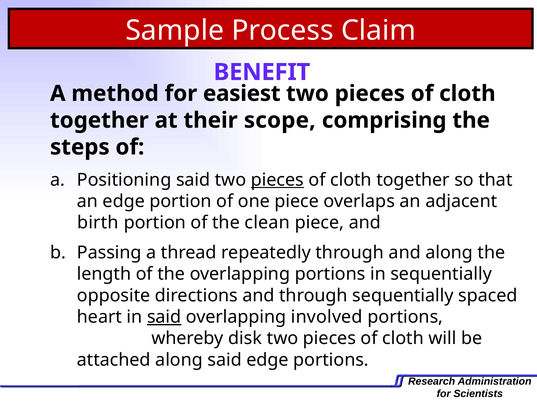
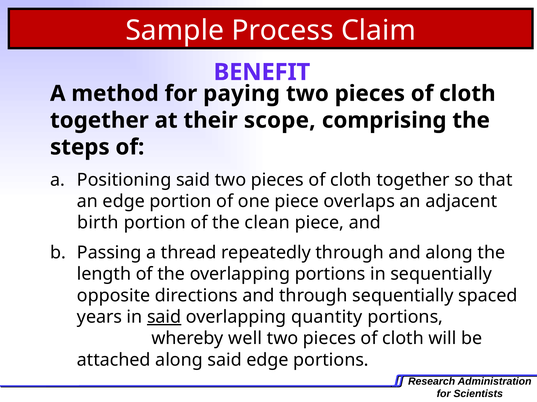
easiest: easiest -> paying
pieces at (277, 180) underline: present -> none
heart: heart -> years
involved: involved -> quantity
disk: disk -> well
